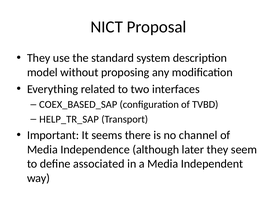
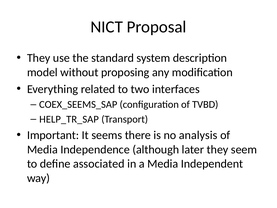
COEX_BASED_SAP: COEX_BASED_SAP -> COEX_SEEMS_SAP
channel: channel -> analysis
